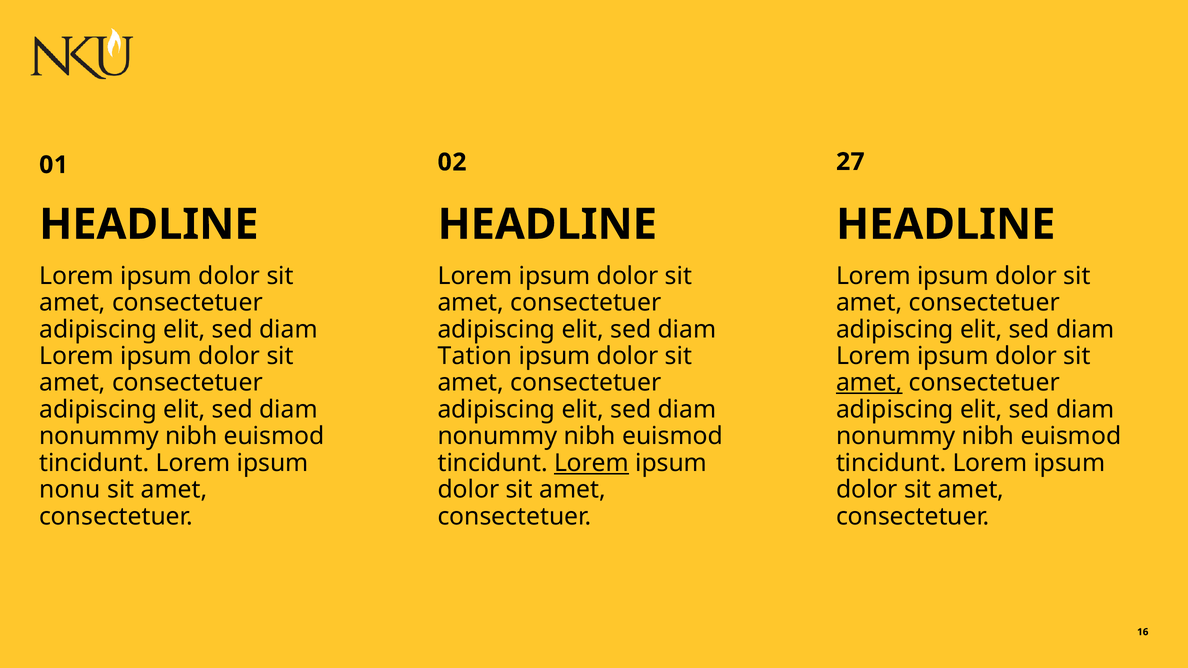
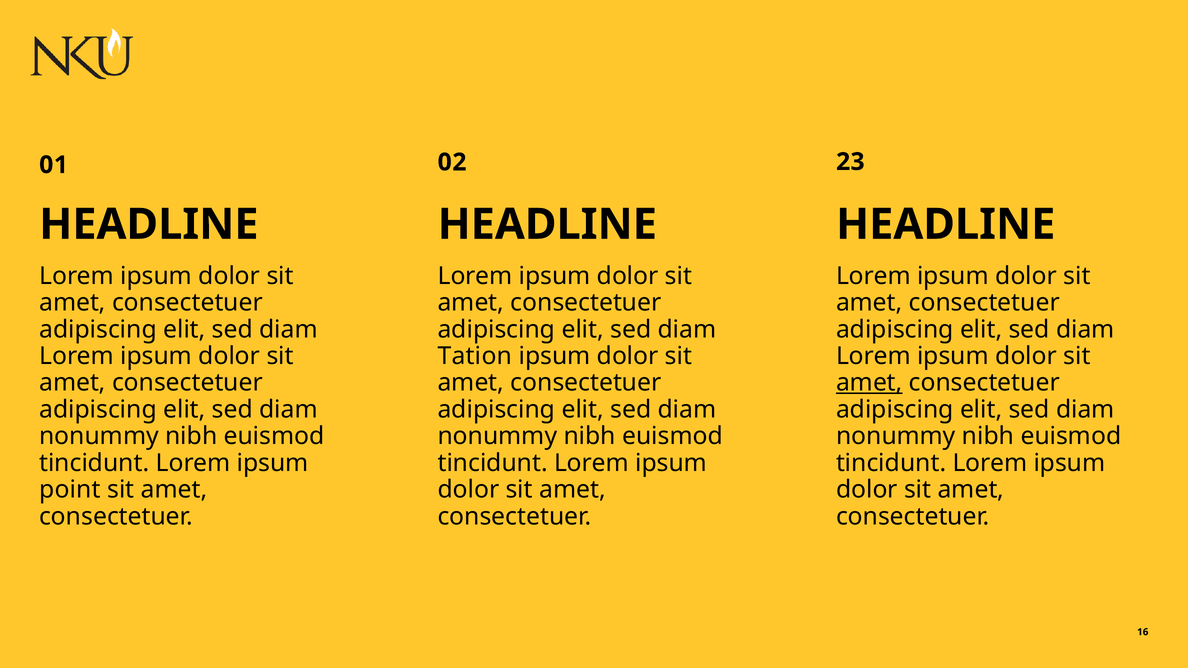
27: 27 -> 23
Lorem at (592, 463) underline: present -> none
nonu: nonu -> point
